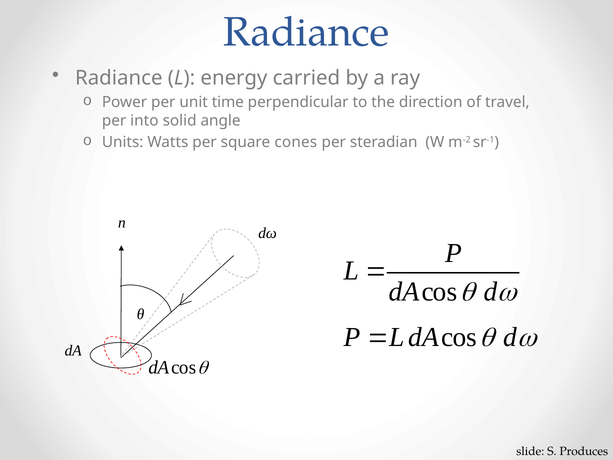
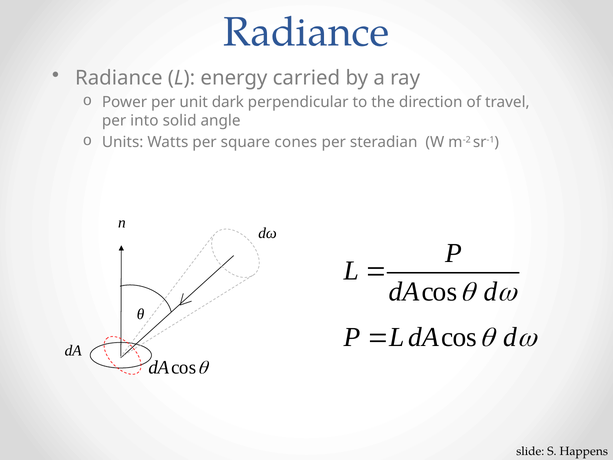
time: time -> dark
Produces: Produces -> Happens
